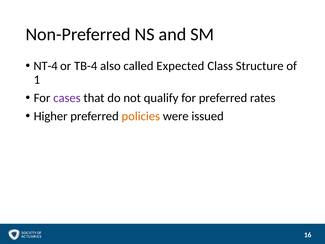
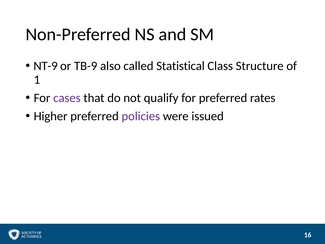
NT-4: NT-4 -> NT-9
TB-4: TB-4 -> TB-9
Expected: Expected -> Statistical
policies colour: orange -> purple
